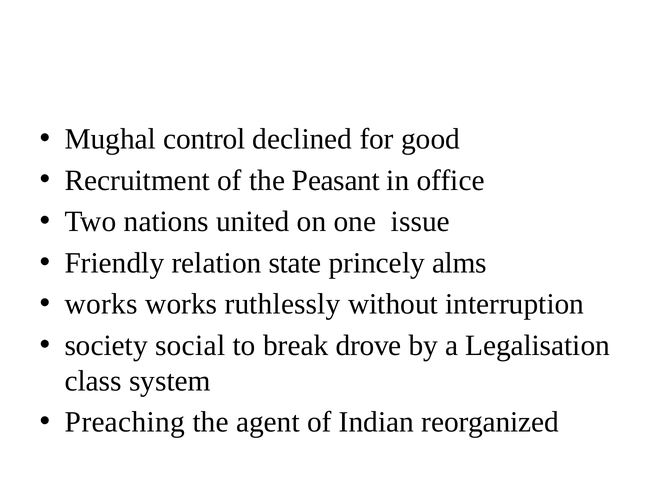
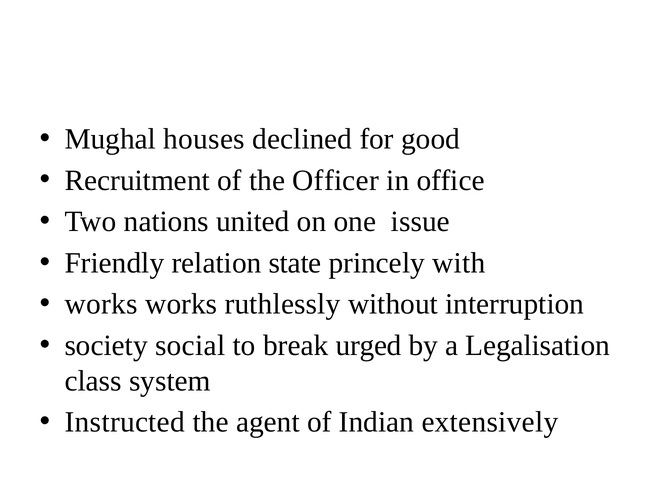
control: control -> houses
Peasant: Peasant -> Officer
alms: alms -> with
drove: drove -> urged
Preaching: Preaching -> Instructed
reorganized: reorganized -> extensively
